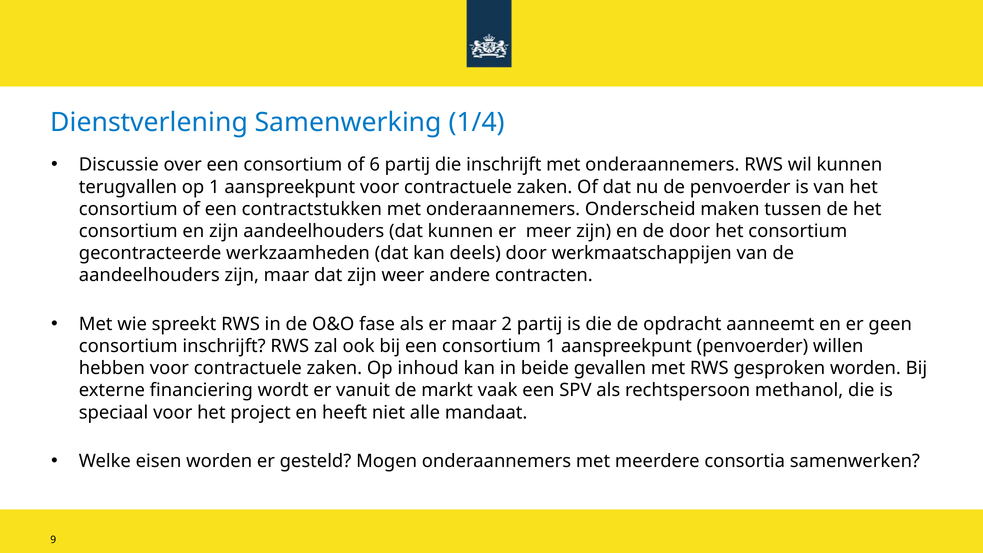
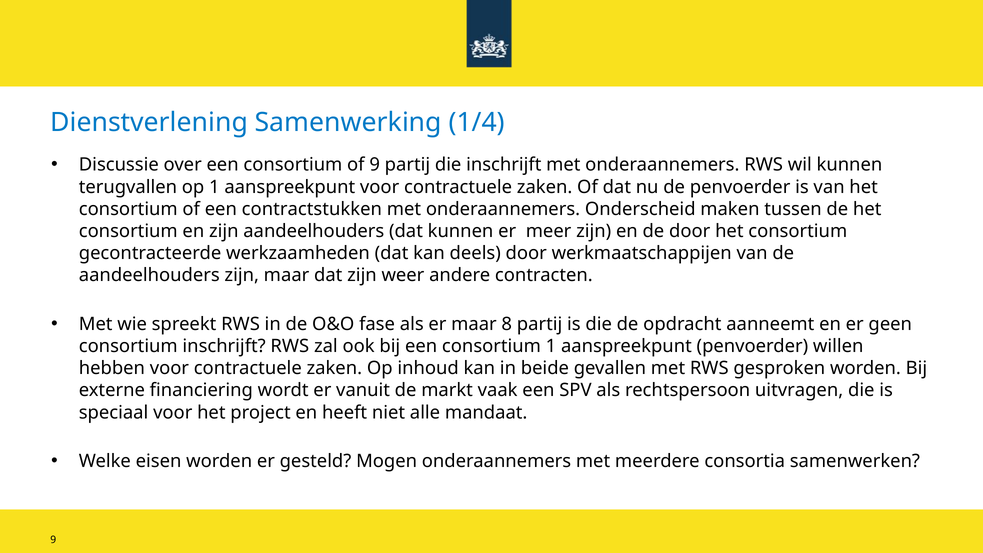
of 6: 6 -> 9
2: 2 -> 8
methanol: methanol -> uitvragen
